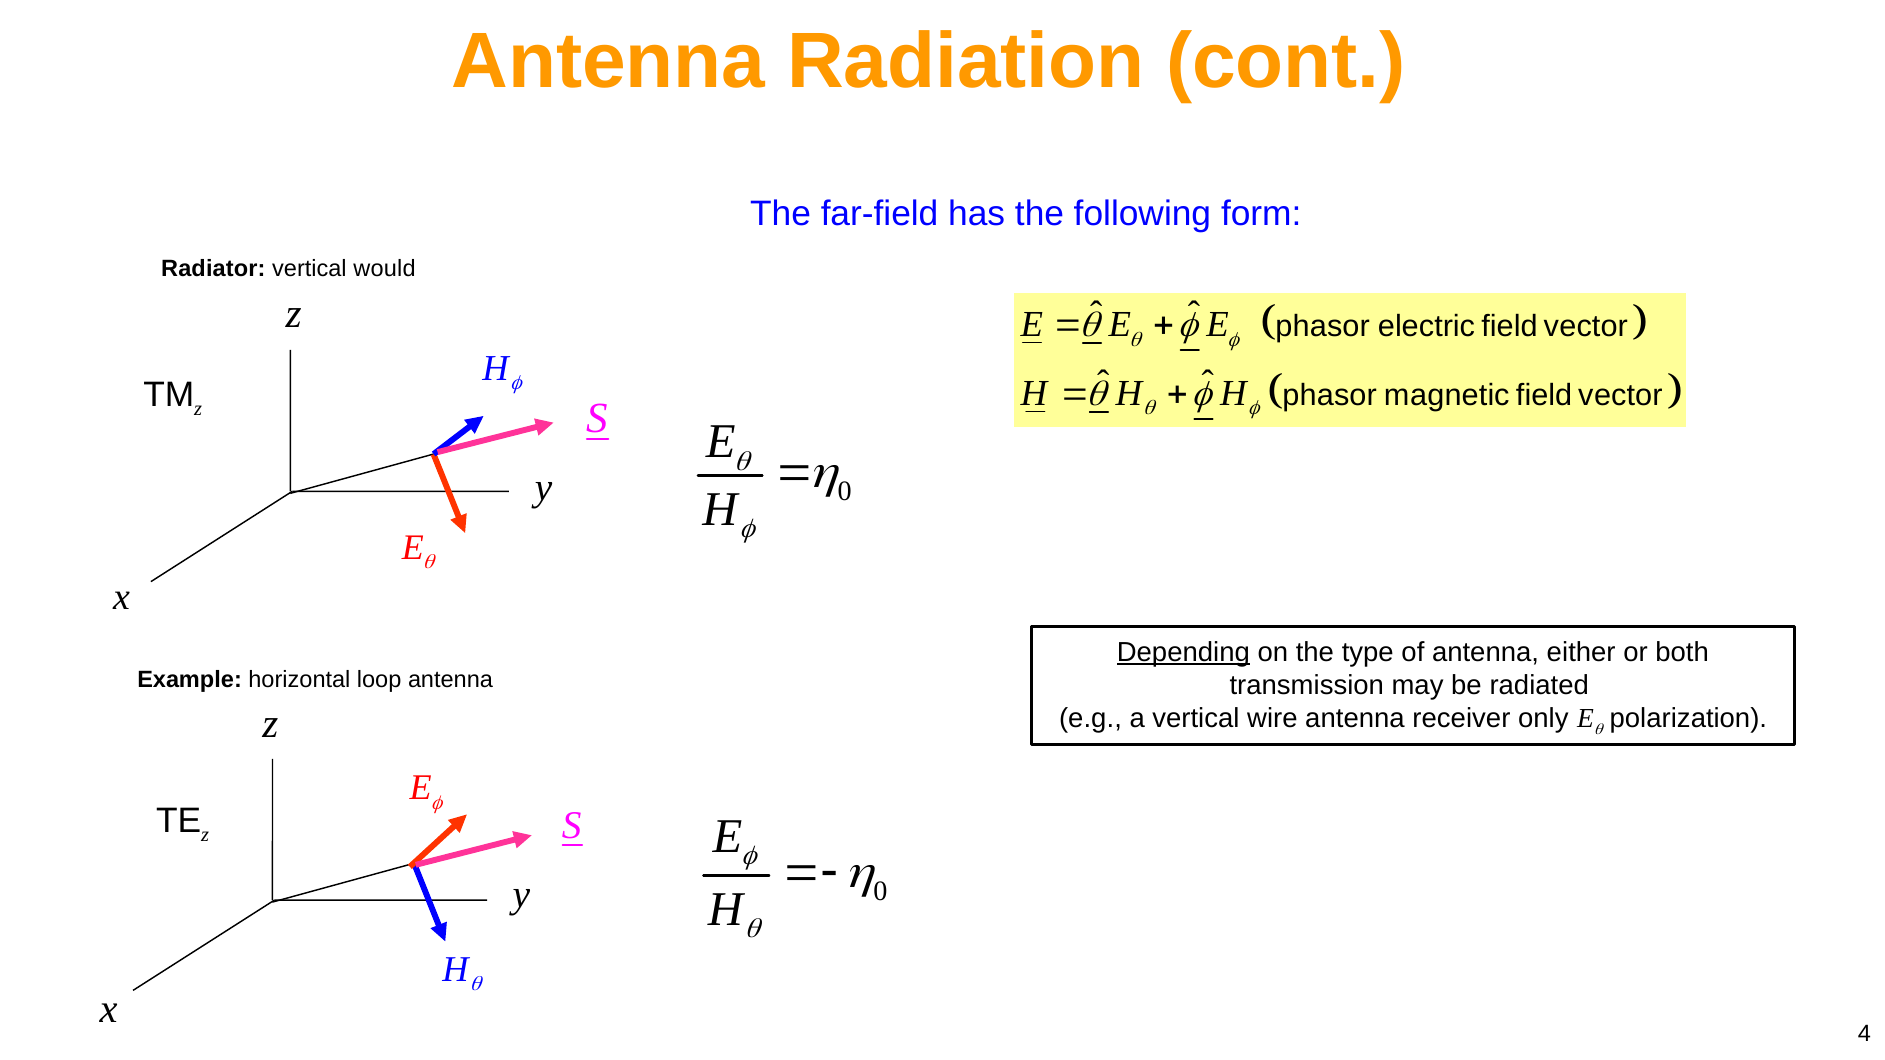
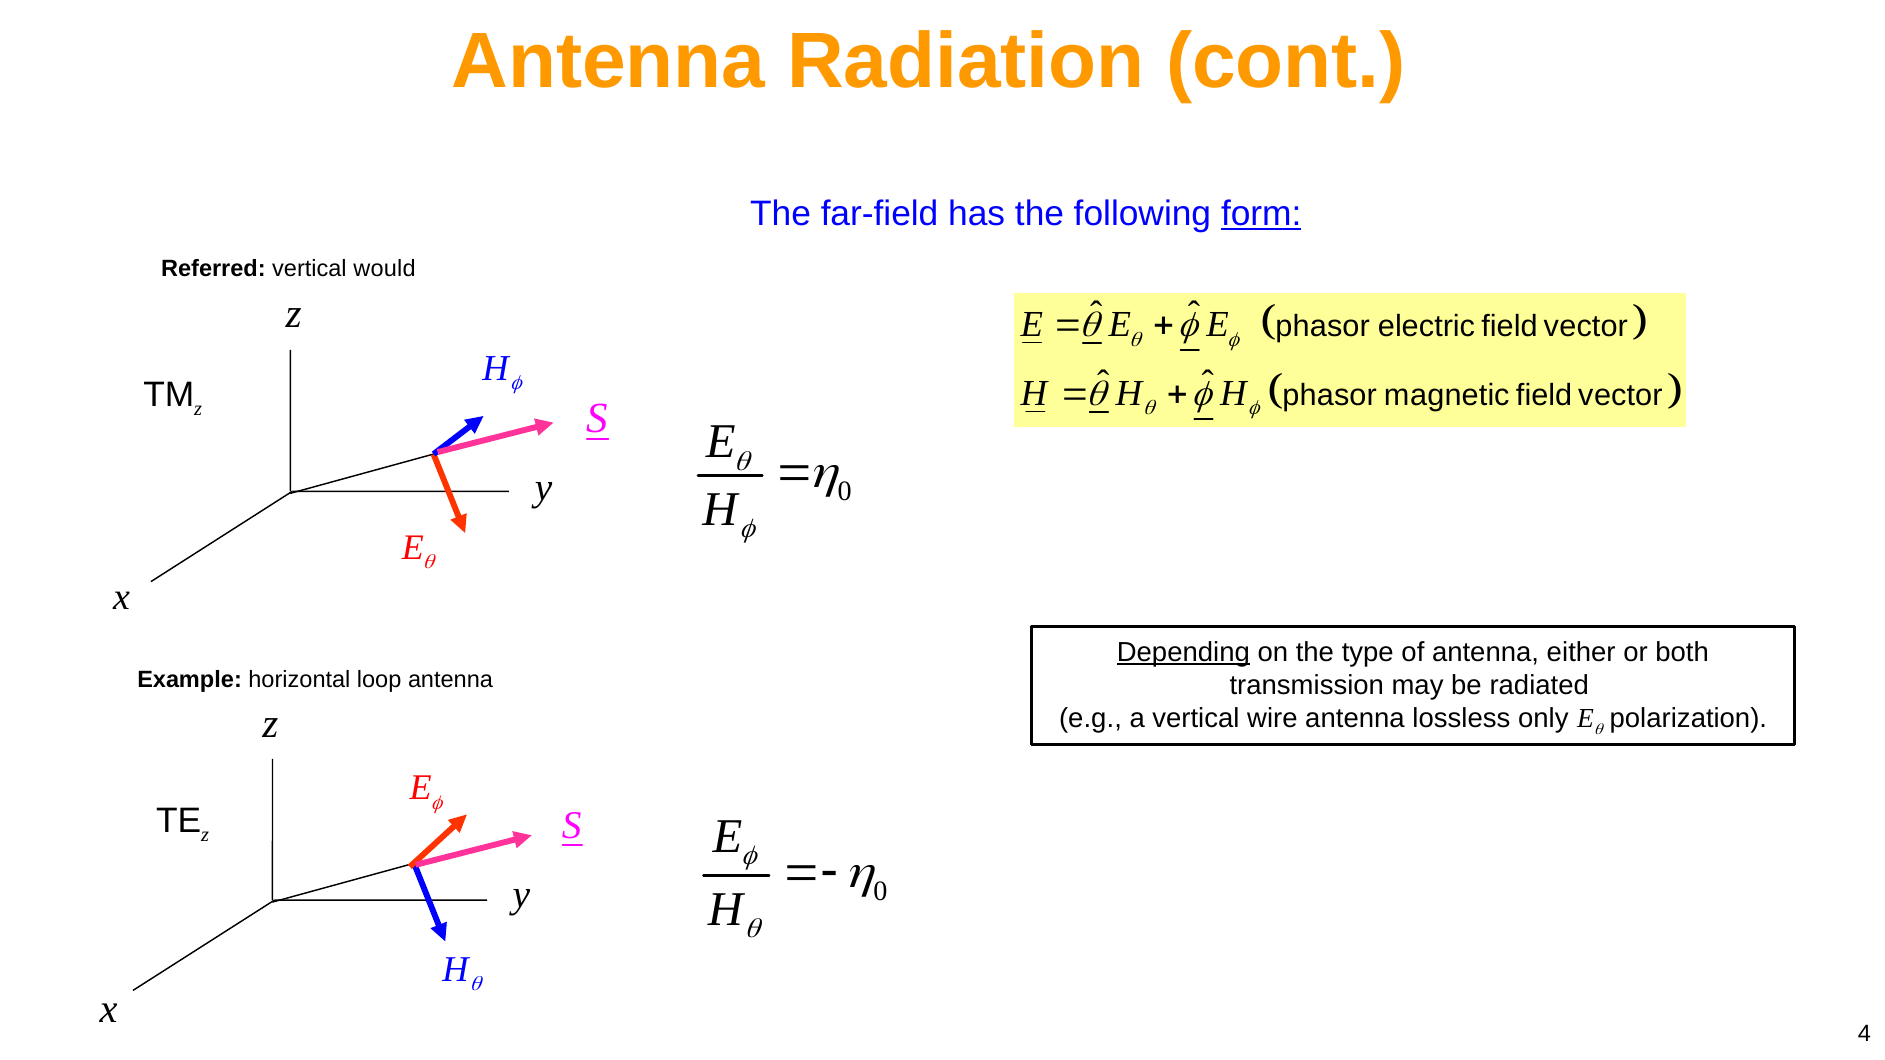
form underline: none -> present
Radiator: Radiator -> Referred
receiver: receiver -> lossless
